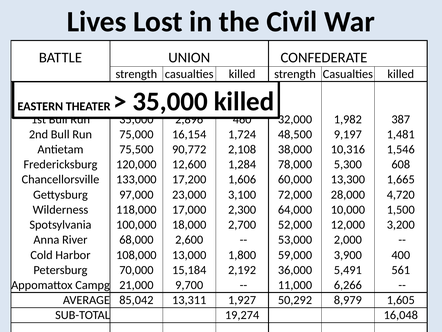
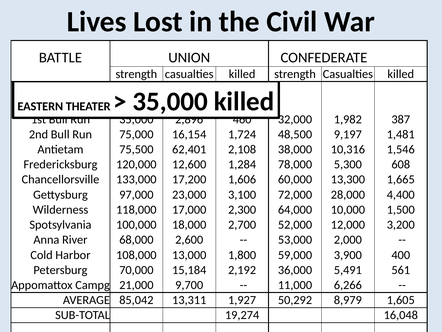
90,772: 90,772 -> 62,401
4,720: 4,720 -> 4,400
